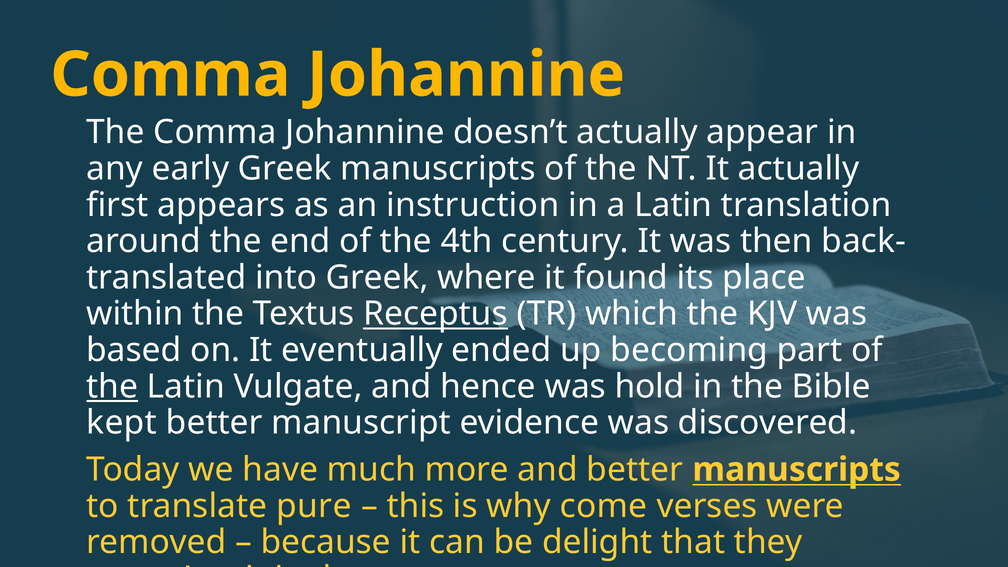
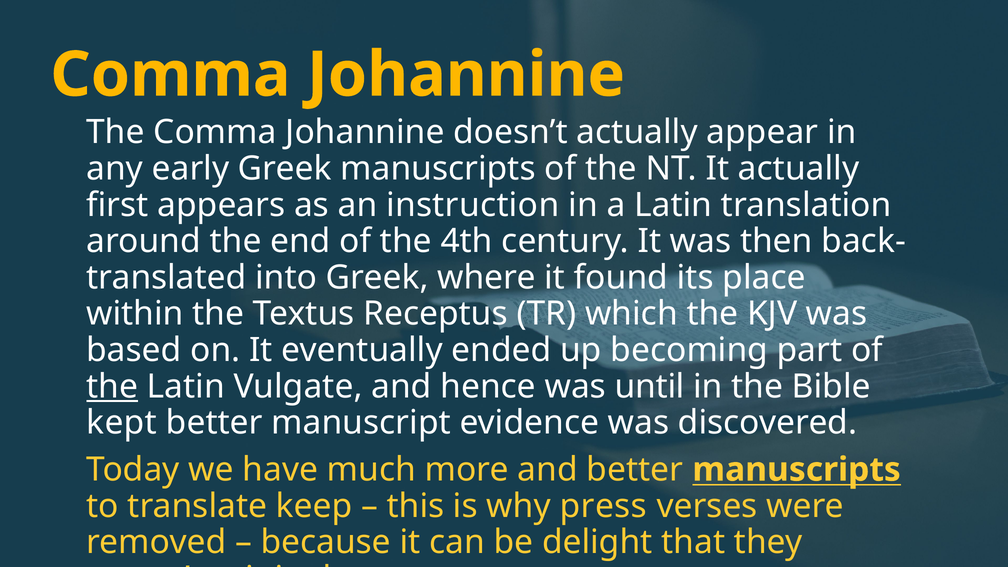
Receptus underline: present -> none
hold: hold -> until
pure: pure -> keep
come: come -> press
